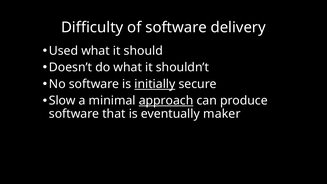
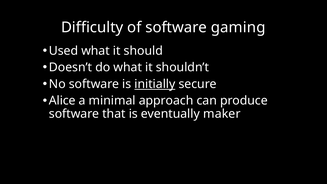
delivery: delivery -> gaming
Slow: Slow -> Alice
approach underline: present -> none
